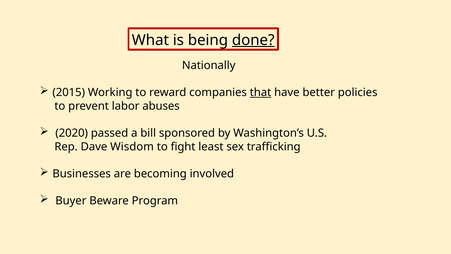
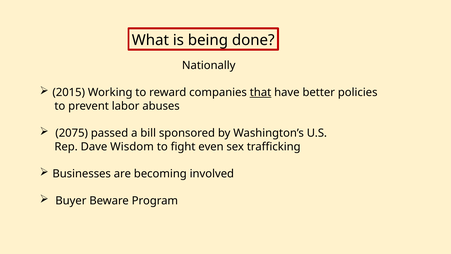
done underline: present -> none
2020: 2020 -> 2075
least: least -> even
